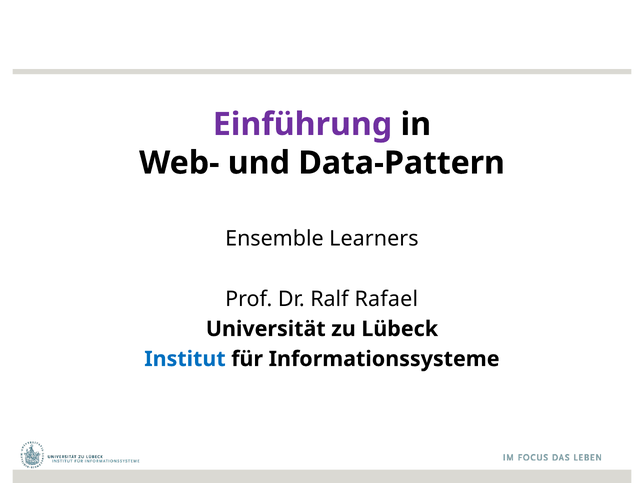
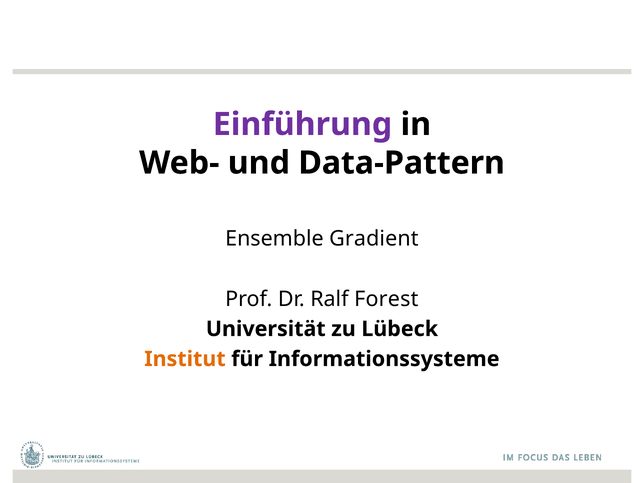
Learners: Learners -> Gradient
Rafael: Rafael -> Forest
Institut colour: blue -> orange
